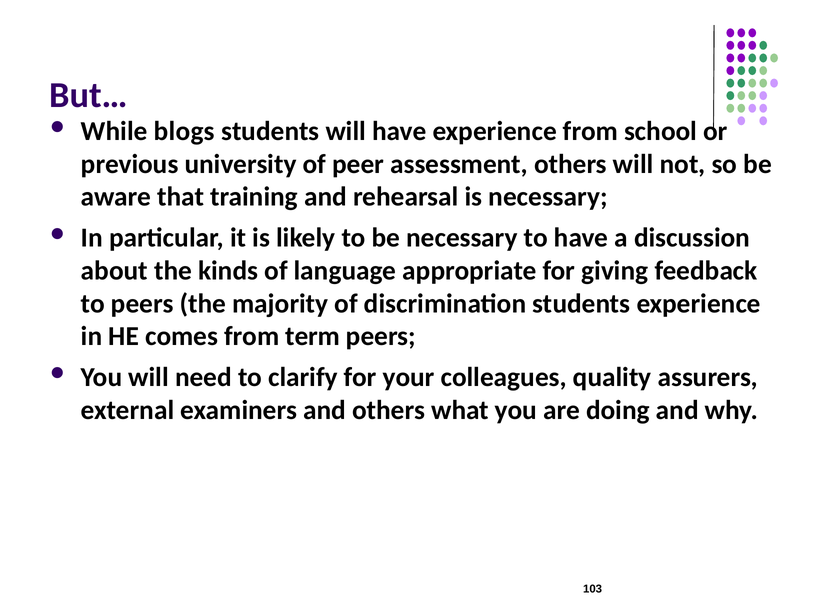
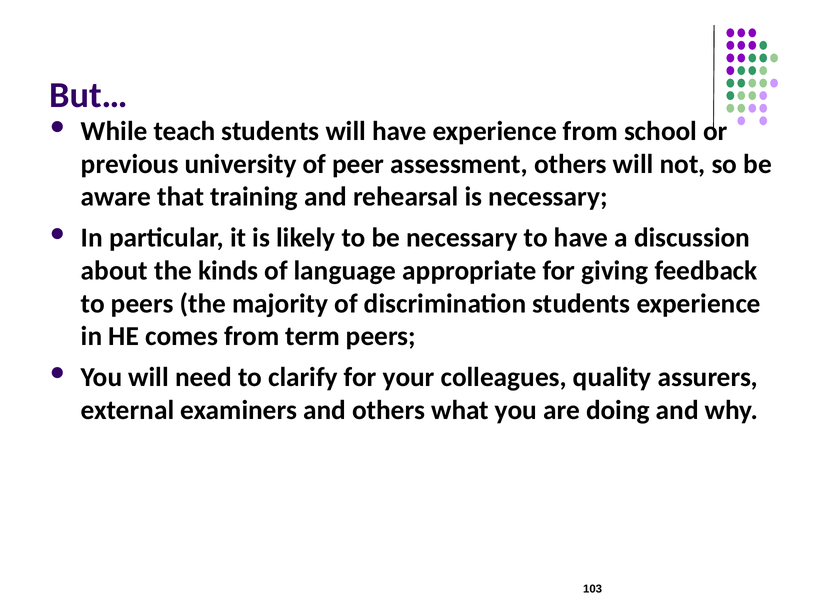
blogs: blogs -> teach
